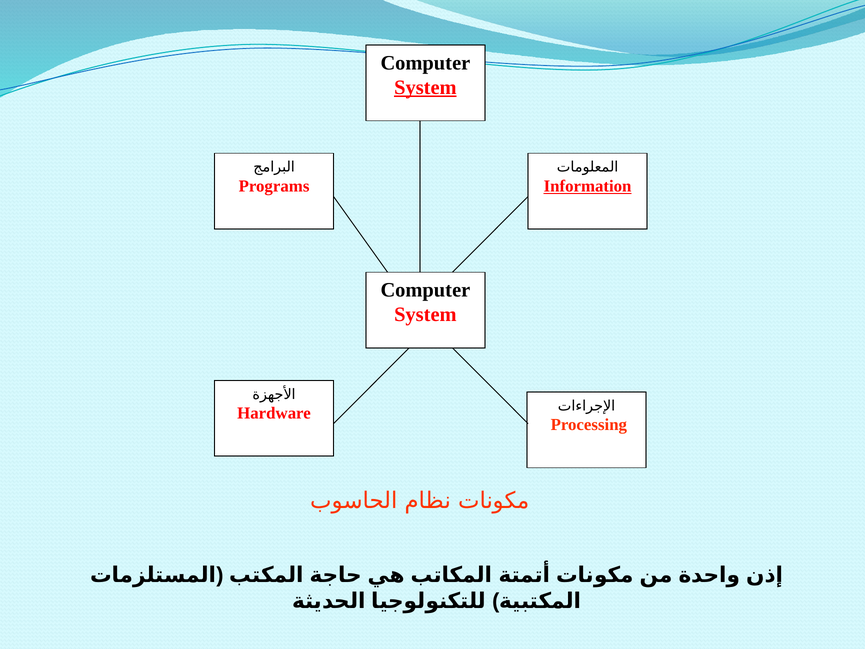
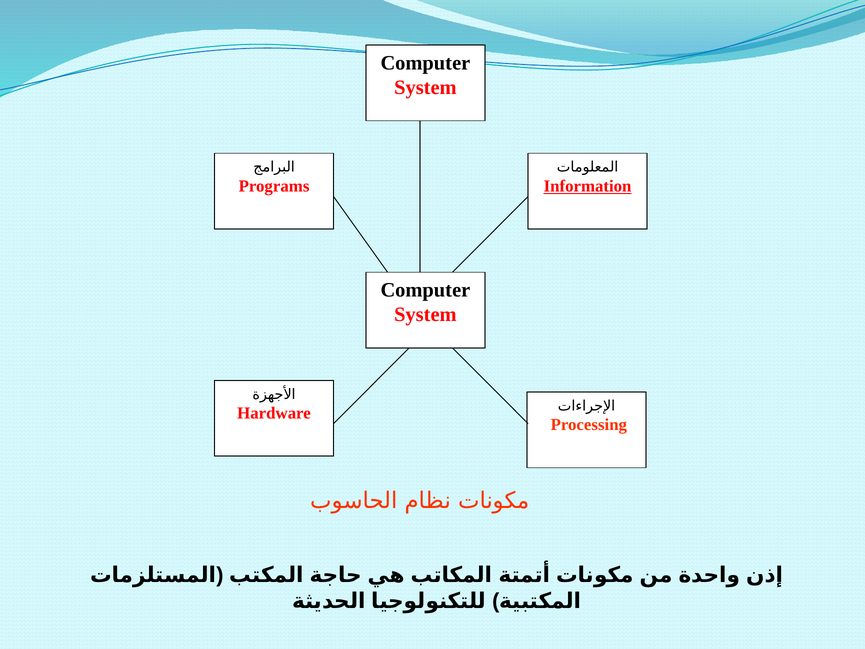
System at (425, 88) underline: present -> none
